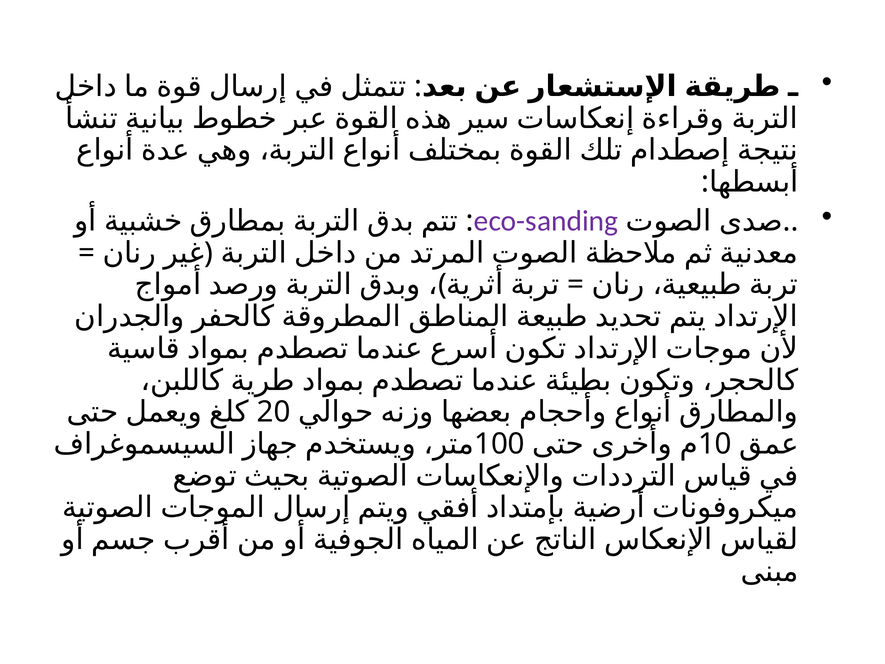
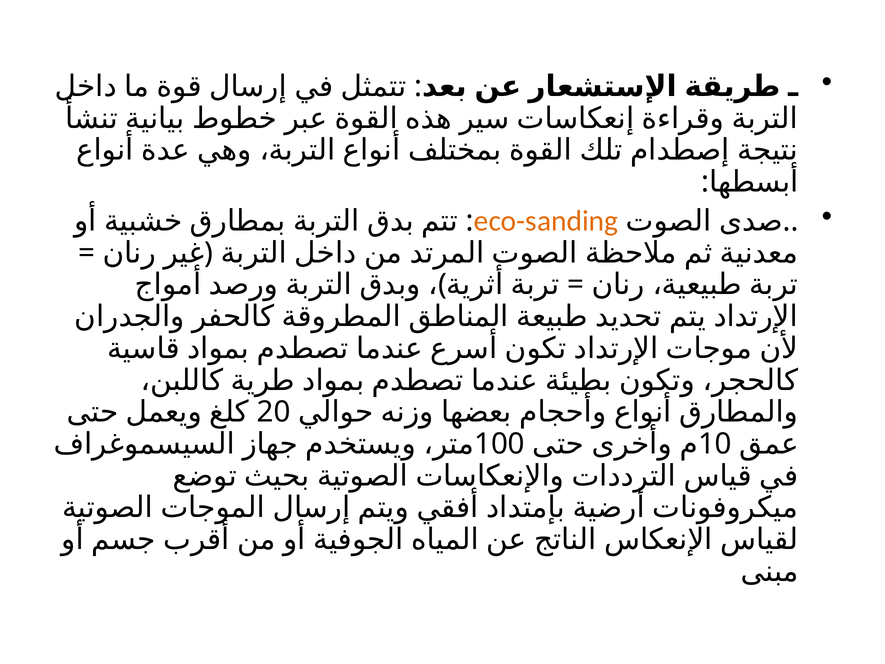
eco-sanding colour: purple -> orange
